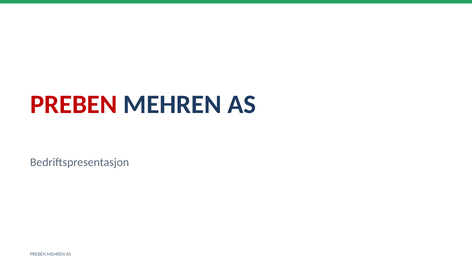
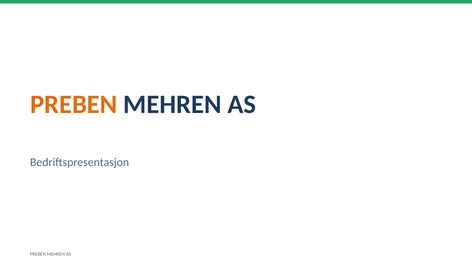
PREBEN at (74, 105) colour: red -> orange
